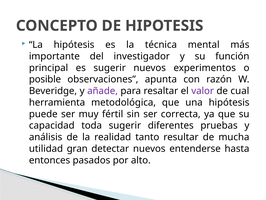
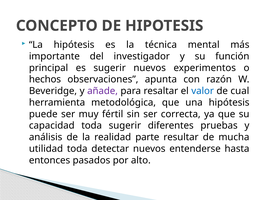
posible: posible -> hechos
valor colour: purple -> blue
tanto: tanto -> parte
utilidad gran: gran -> toda
